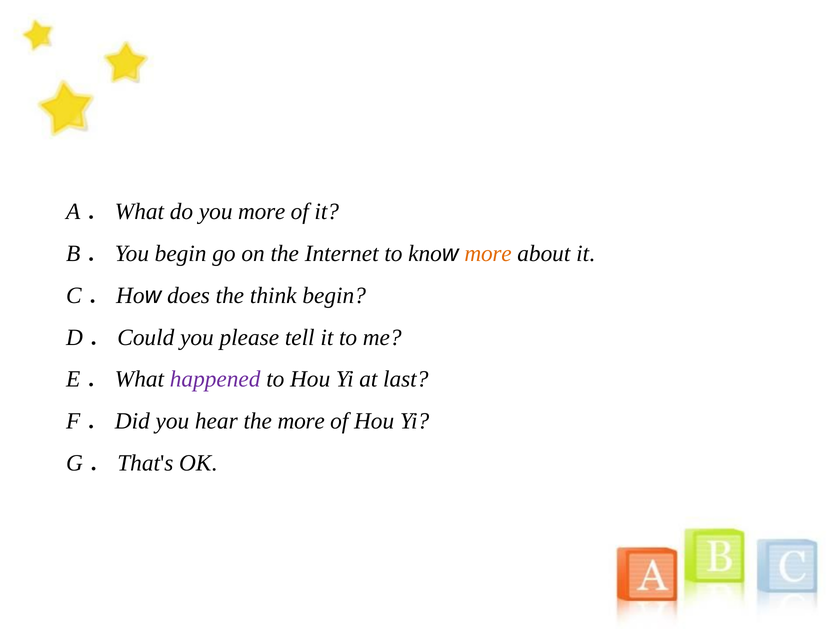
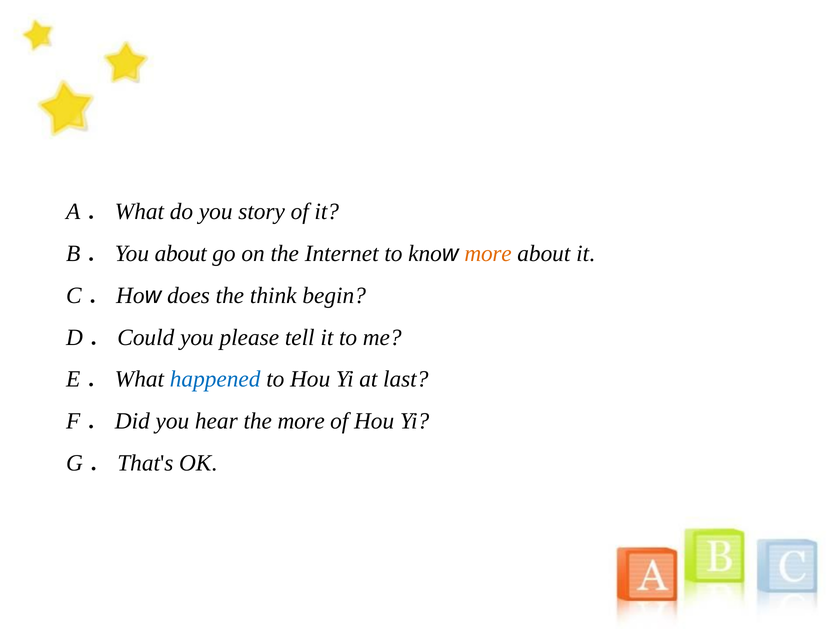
you more: more -> story
B．You begin: begin -> about
happened colour: purple -> blue
